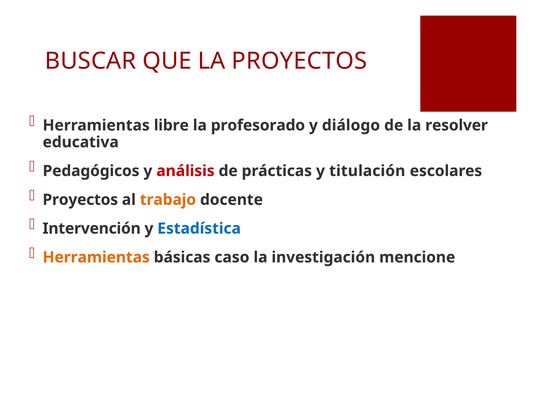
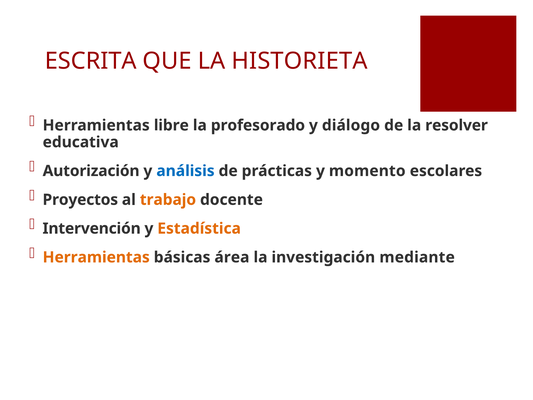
BUSCAR: BUSCAR -> ESCRITA
LA PROYECTOS: PROYECTOS -> HISTORIETA
Pedagógicos: Pedagógicos -> Autorización
análisis colour: red -> blue
titulación: titulación -> momento
Estadística colour: blue -> orange
caso: caso -> área
mencione: mencione -> mediante
